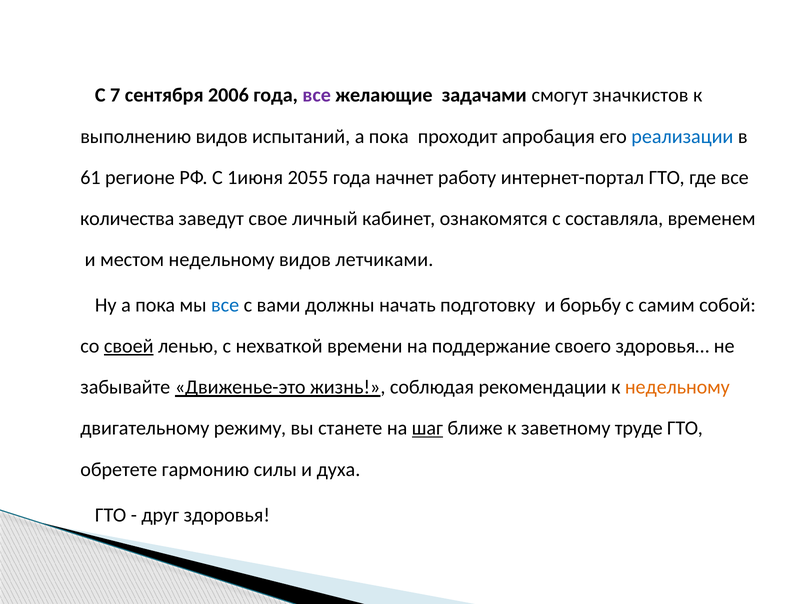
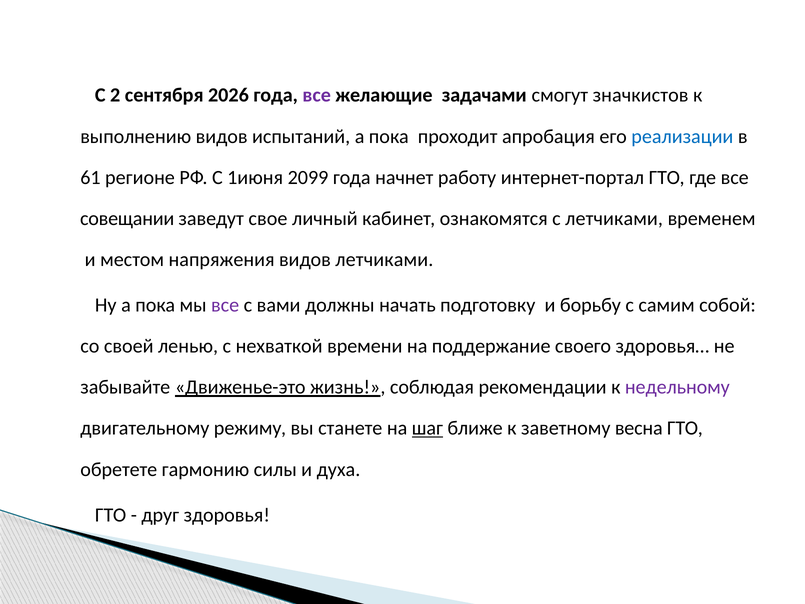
7: 7 -> 2
2006: 2006 -> 2026
2055: 2055 -> 2099
количества: количества -> совещании
с составляла: составляла -> летчиками
местом недельному: недельному -> напряжения
все at (225, 305) colour: blue -> purple
своей underline: present -> none
недельному at (677, 387) colour: orange -> purple
труде: труде -> весна
